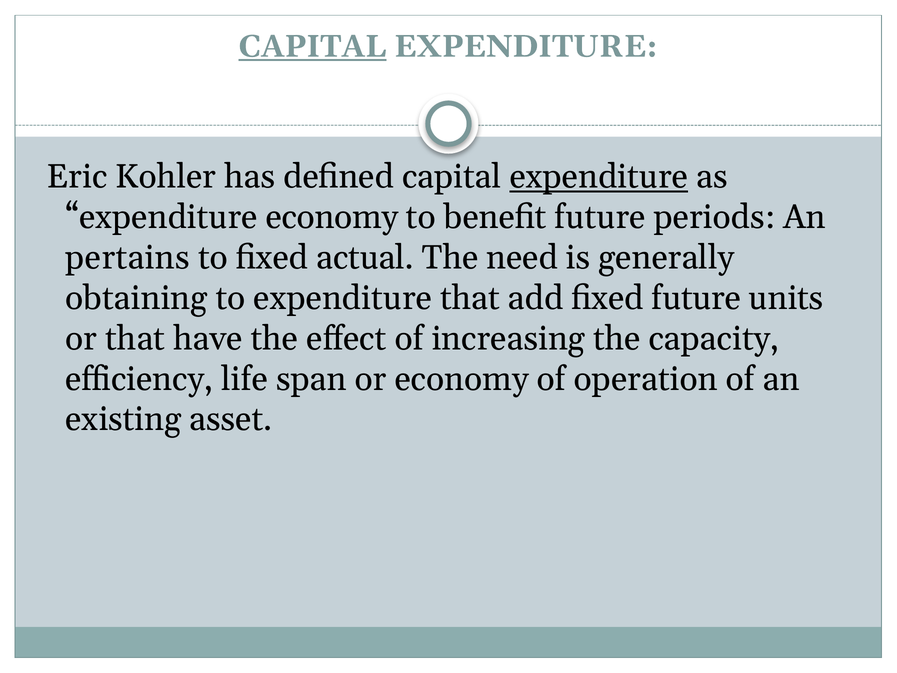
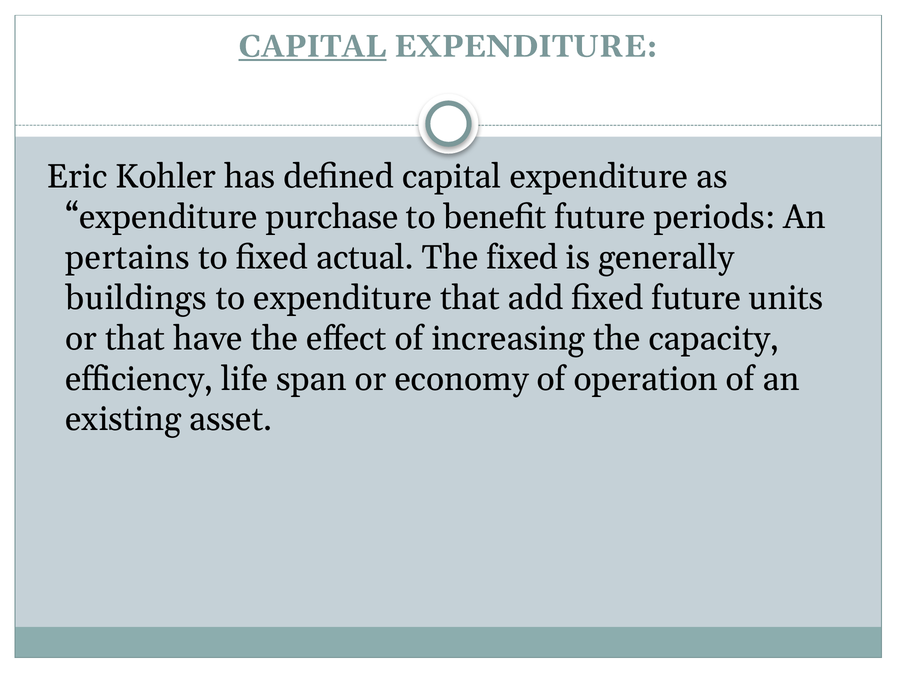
expenditure at (599, 177) underline: present -> none
expenditure economy: economy -> purchase
The need: need -> fixed
obtaining: obtaining -> buildings
